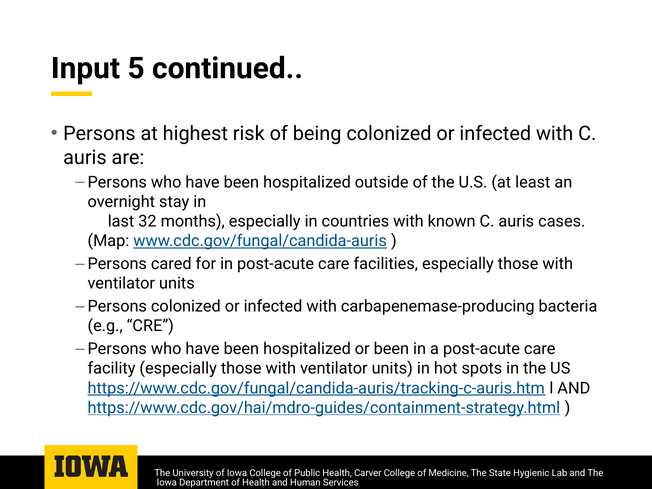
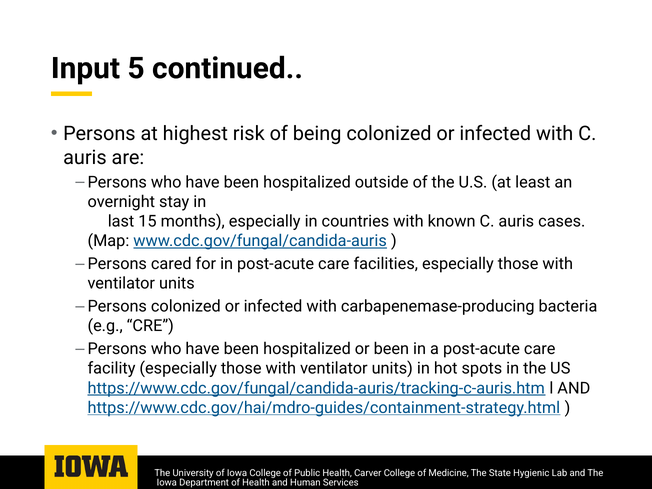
32: 32 -> 15
